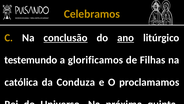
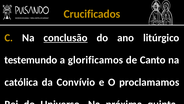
Celebramos: Celebramos -> Crucificados
ano underline: present -> none
Filhas: Filhas -> Canto
Conduza: Conduza -> Convívio
